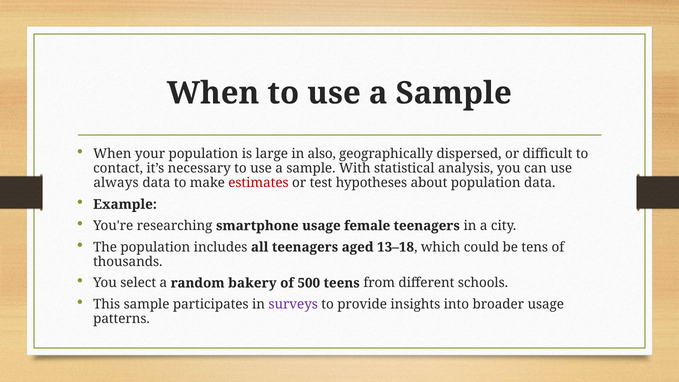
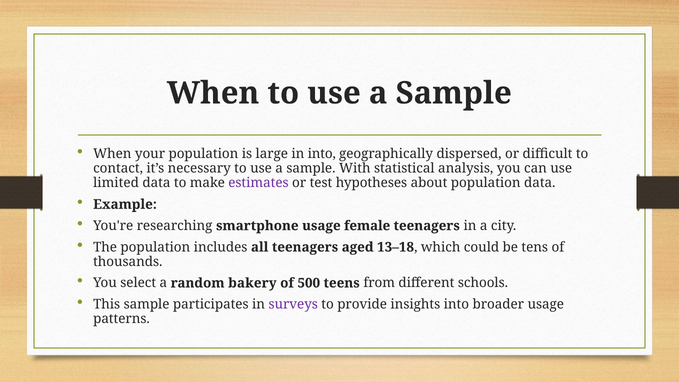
in also: also -> into
always: always -> limited
estimates colour: red -> purple
